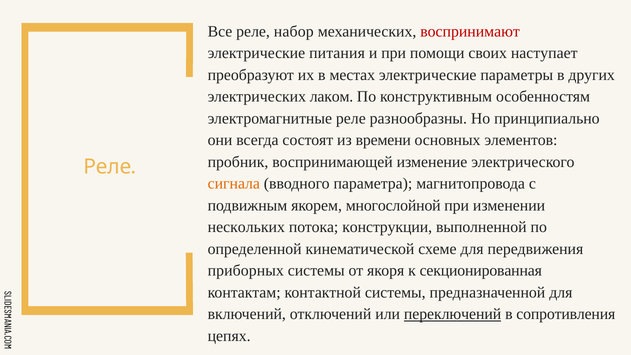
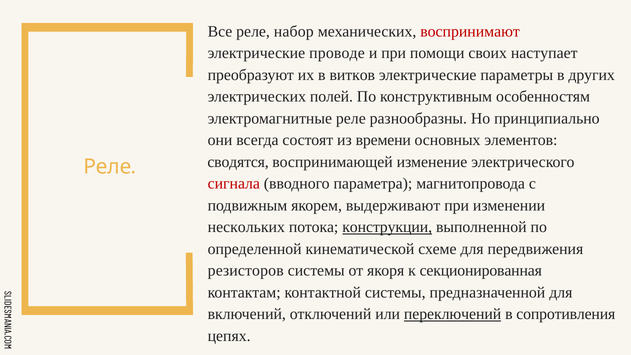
питания: питания -> проводе
местах: местах -> витков
лаком: лаком -> полей
пробник: пробник -> сводятся
сигнала colour: orange -> red
многослойной: многослойной -> выдерживают
конструкции underline: none -> present
приборных: приборных -> резисторов
